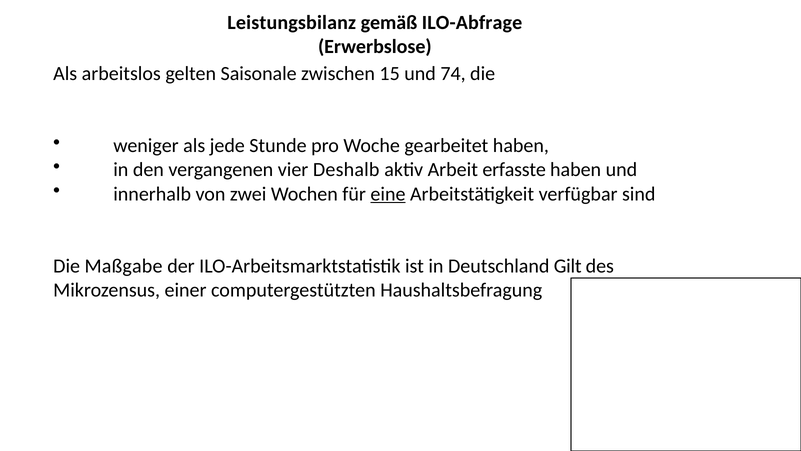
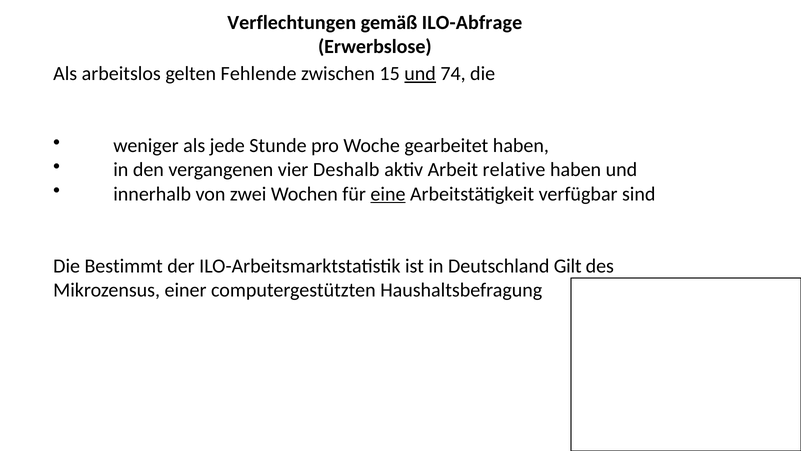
Leistungsbilanz: Leistungsbilanz -> Verflechtungen
Saisonale: Saisonale -> Fehlende
und at (420, 74) underline: none -> present
erfasste: erfasste -> relative
Maßgabe: Maßgabe -> Bestimmt
